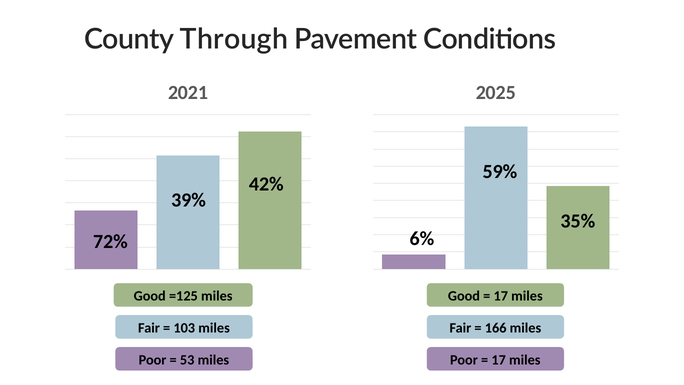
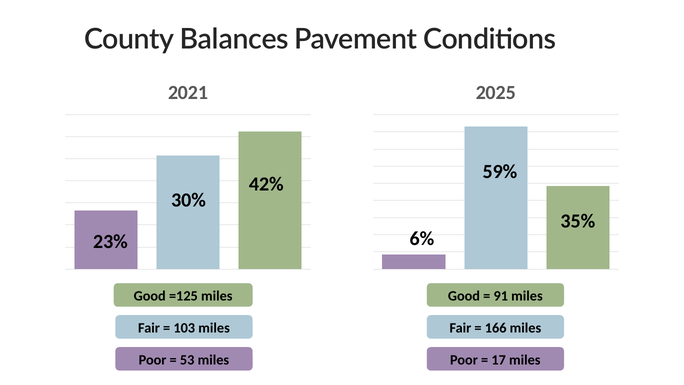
Through: Through -> Balances
39%: 39% -> 30%
72%: 72% -> 23%
17 at (501, 296): 17 -> 91
